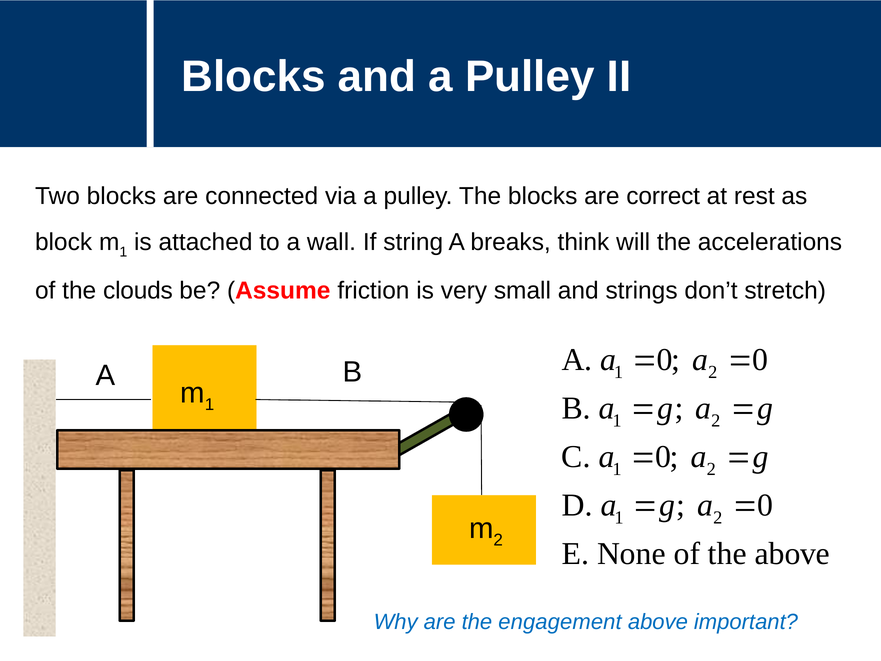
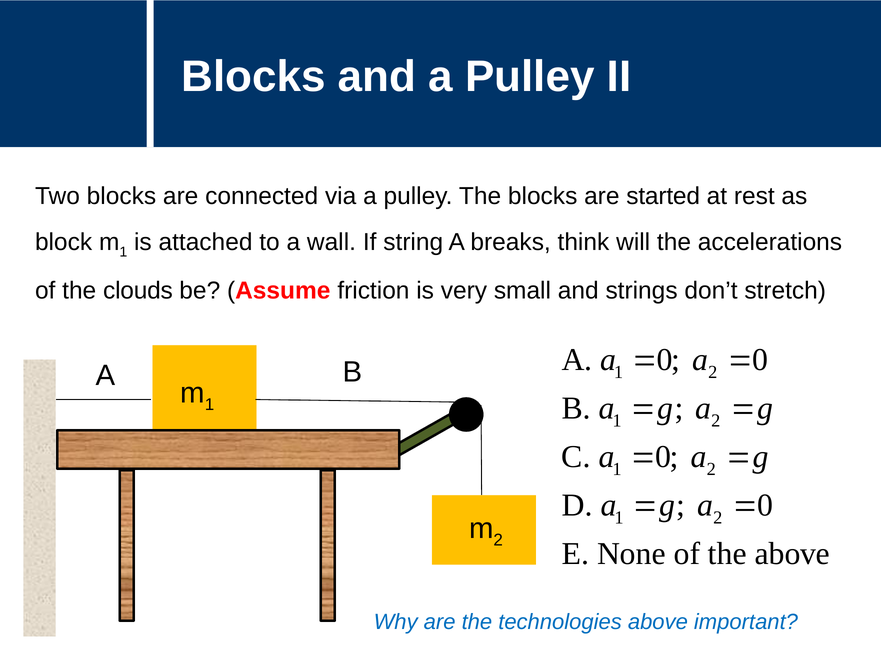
correct: correct -> started
engagement: engagement -> technologies
